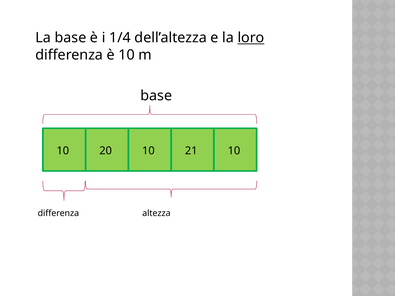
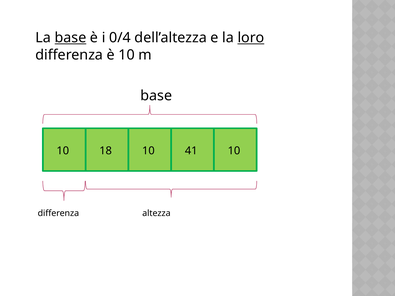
base at (70, 38) underline: none -> present
1/4: 1/4 -> 0/4
20: 20 -> 18
21: 21 -> 41
